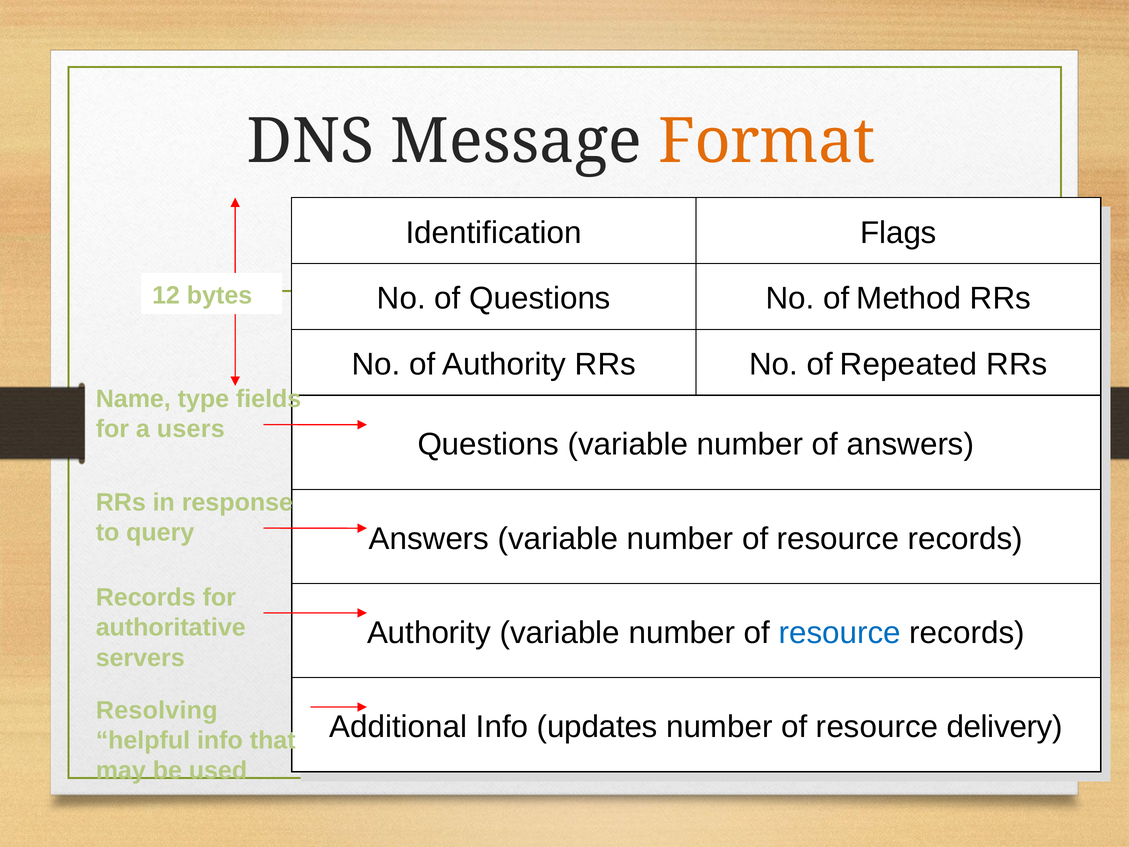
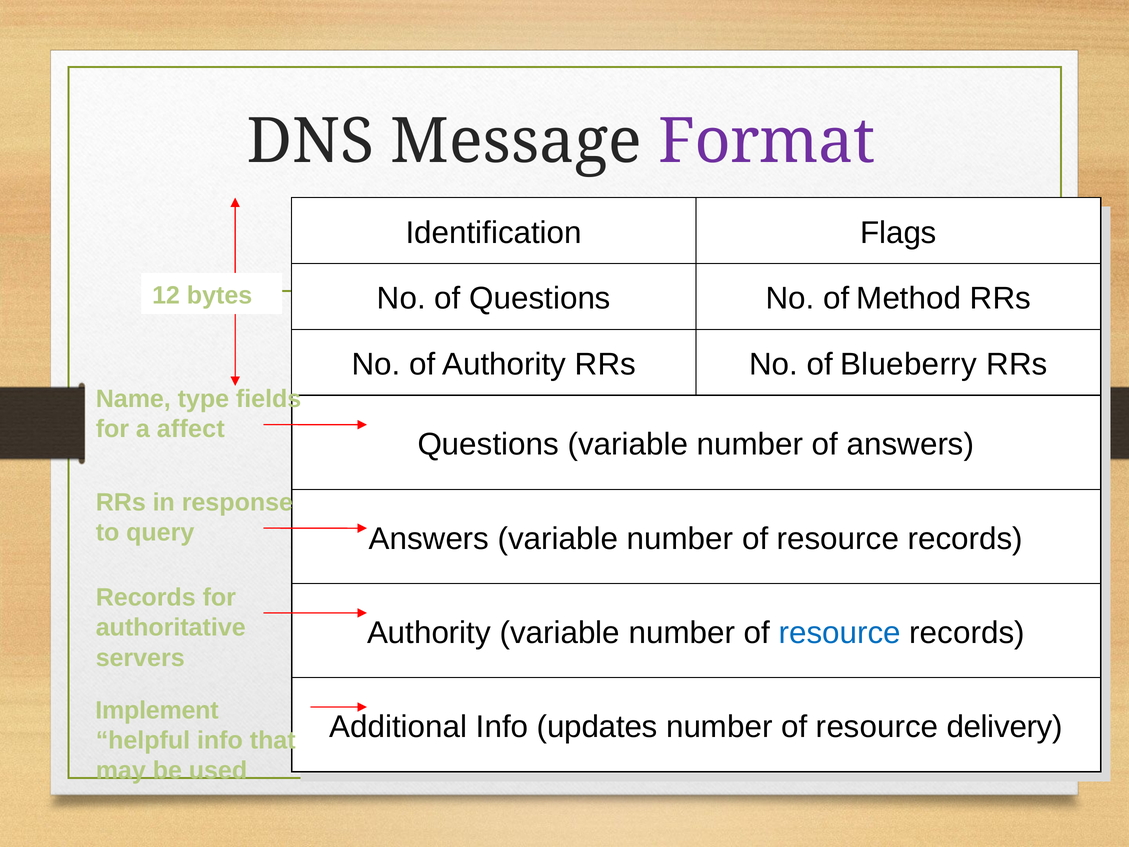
Format colour: orange -> purple
Repeated: Repeated -> Blueberry
users: users -> affect
Resolving: Resolving -> Implement
